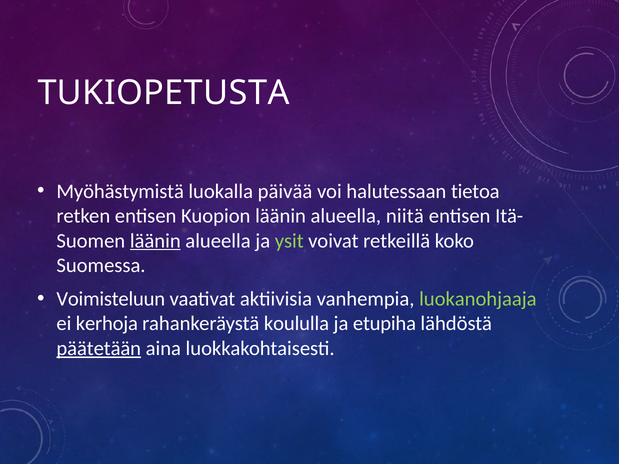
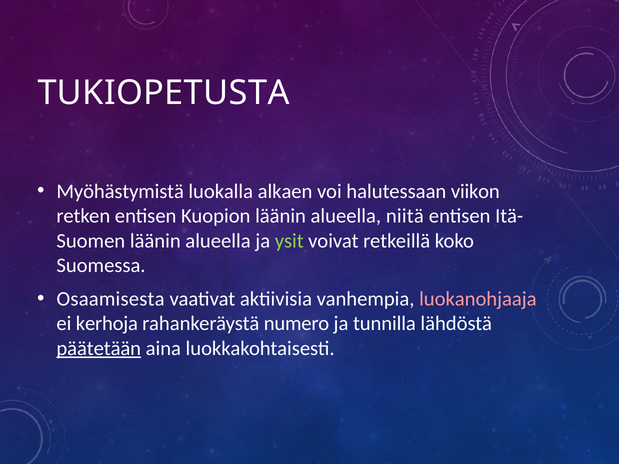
päivää: päivää -> alkaen
tietoa: tietoa -> viikon
läänin at (155, 241) underline: present -> none
Voimisteluun: Voimisteluun -> Osaamisesta
luokanohjaaja colour: light green -> pink
koululla: koululla -> numero
etupiha: etupiha -> tunnilla
